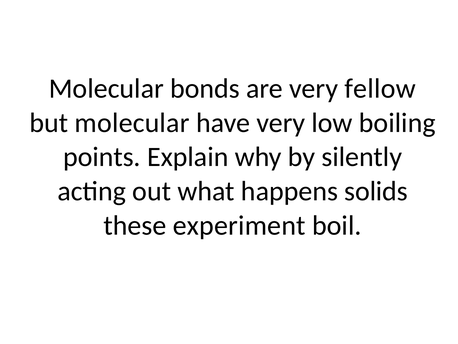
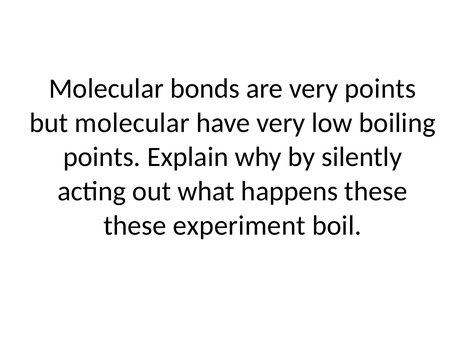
very fellow: fellow -> points
happens solids: solids -> these
